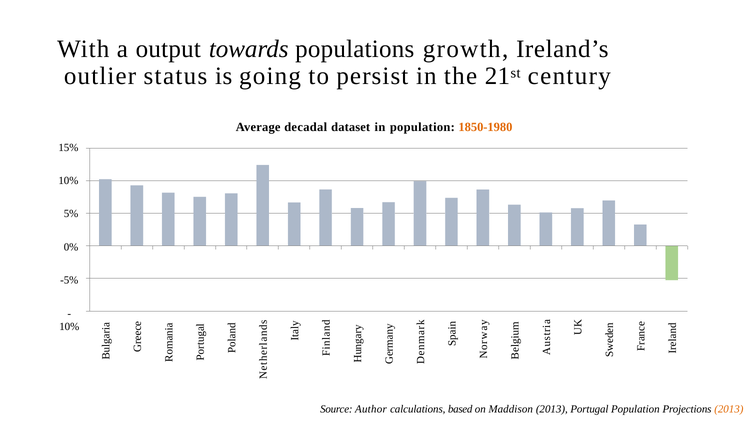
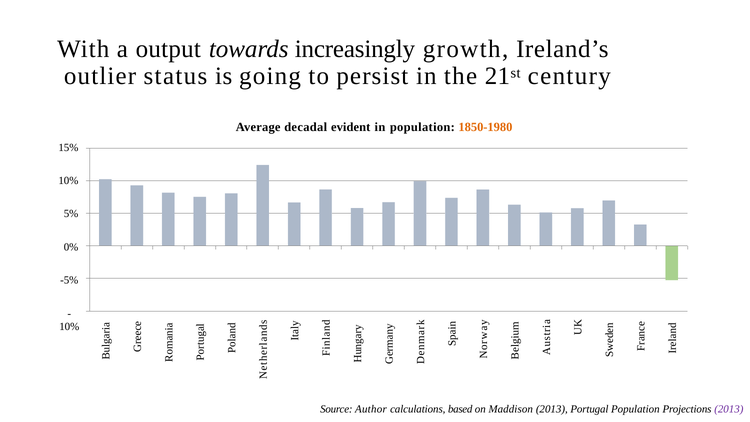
populations: populations -> increasingly
dataset: dataset -> evident
2013 at (729, 409) colour: orange -> purple
